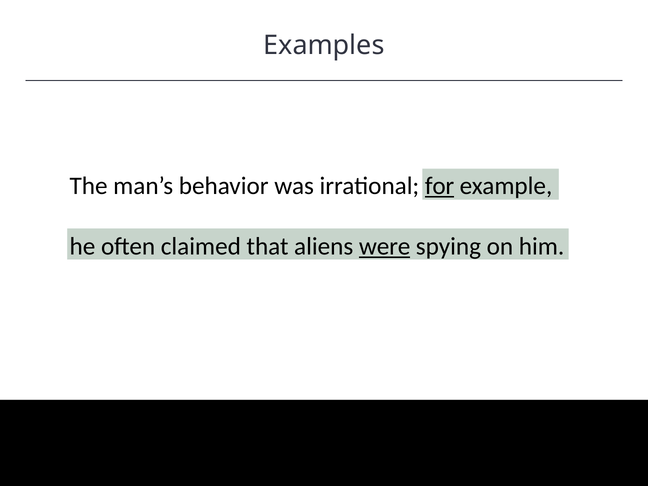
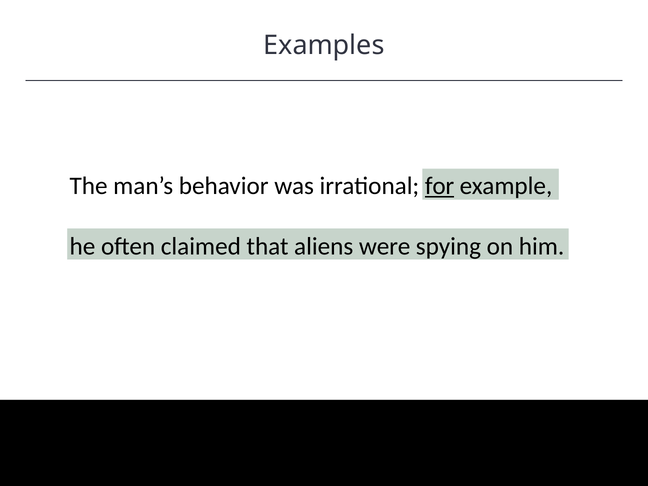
were underline: present -> none
